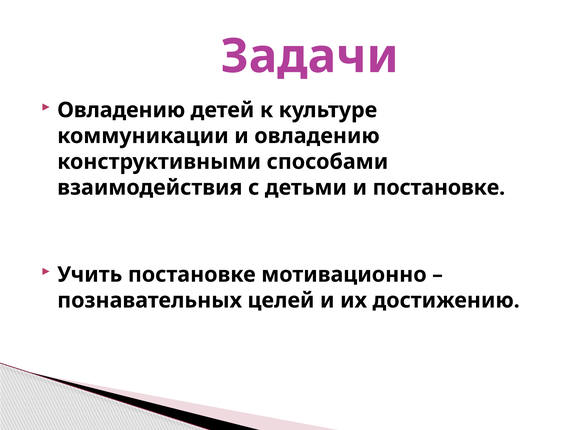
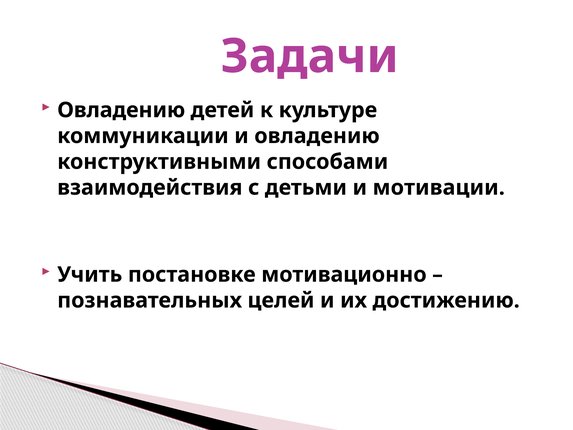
и постановке: постановке -> мотивации
